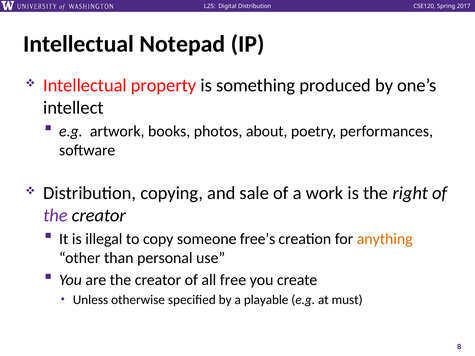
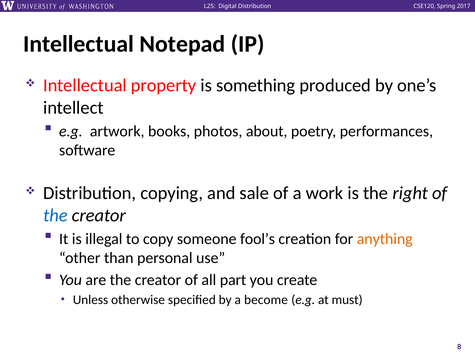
the at (55, 215) colour: purple -> blue
free’s: free’s -> fool’s
free: free -> part
playable: playable -> become
